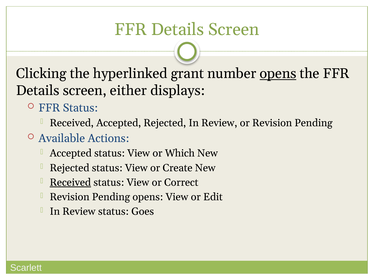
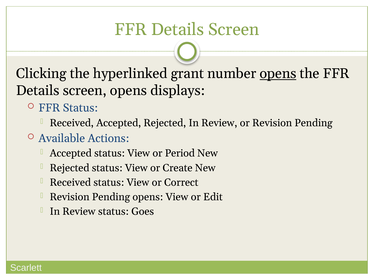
screen either: either -> opens
Which: Which -> Period
Received at (70, 183) underline: present -> none
